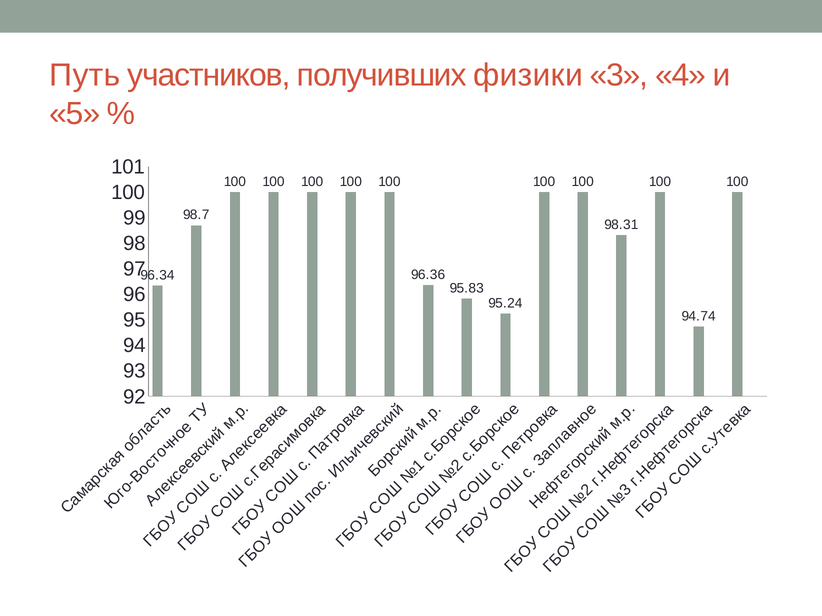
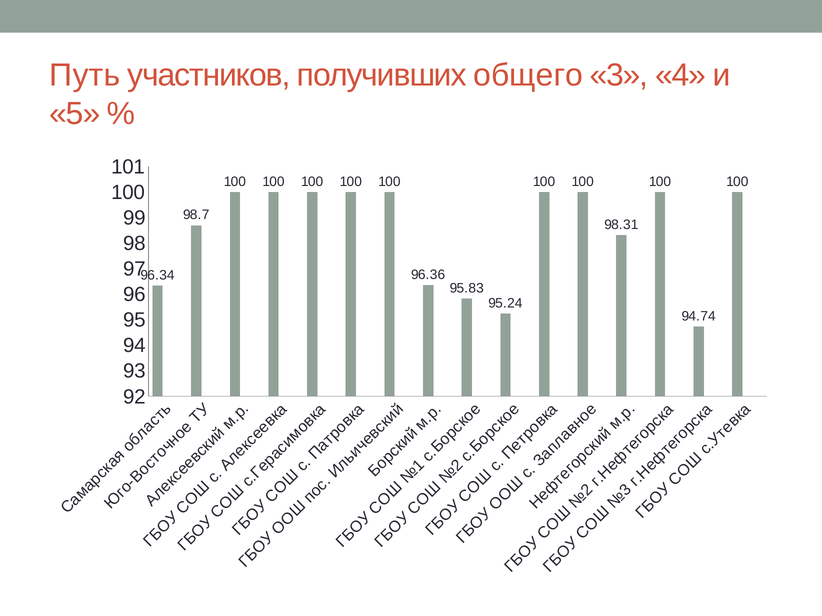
физики: физики -> общего
